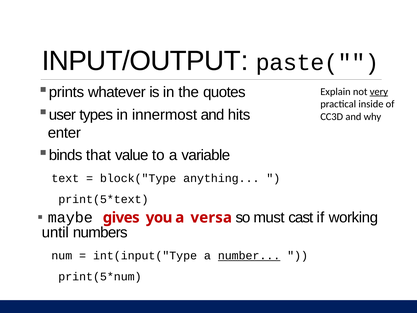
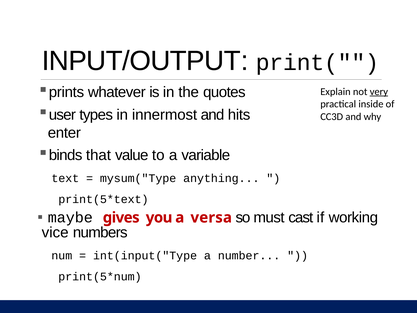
paste(: paste( -> print(
block("Type: block("Type -> mysum("Type
until: until -> vice
number underline: present -> none
